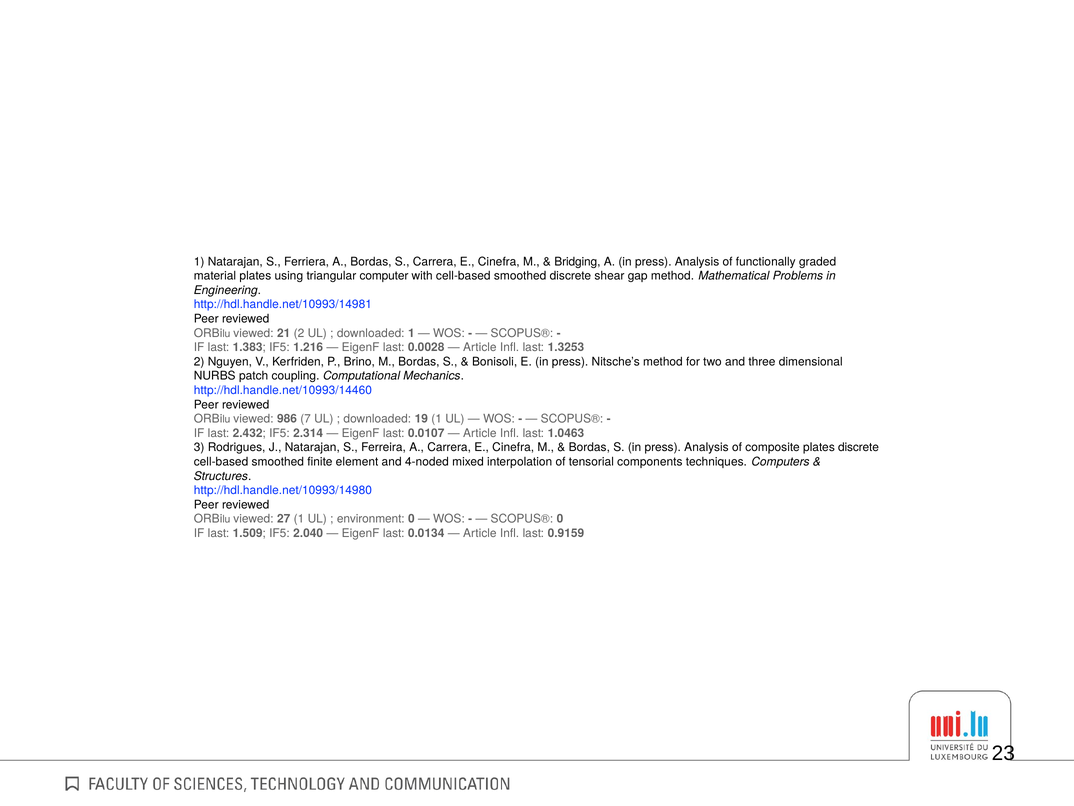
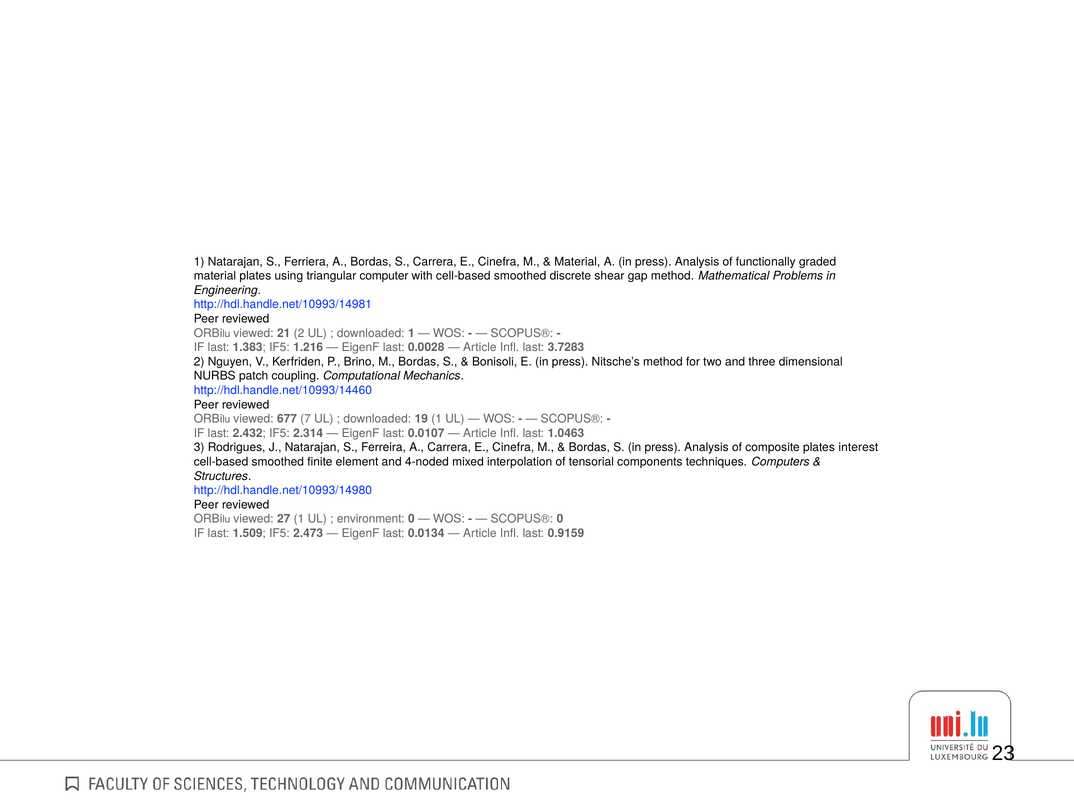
Bridging at (577, 261): Bridging -> Material
1.3253: 1.3253 -> 3.7283
986: 986 -> 677
plates discrete: discrete -> interest
2.040: 2.040 -> 2.473
